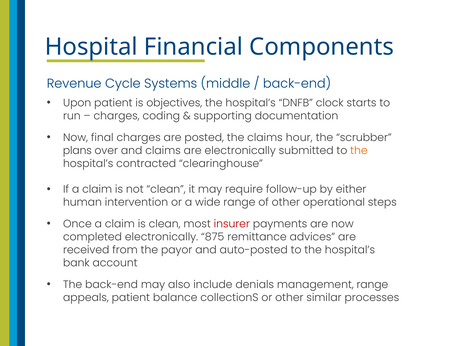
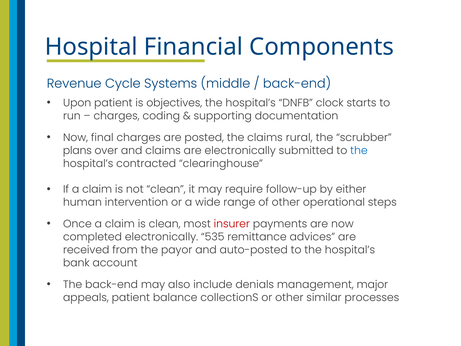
hour: hour -> rural
the at (359, 150) colour: orange -> blue
875: 875 -> 535
management range: range -> major
